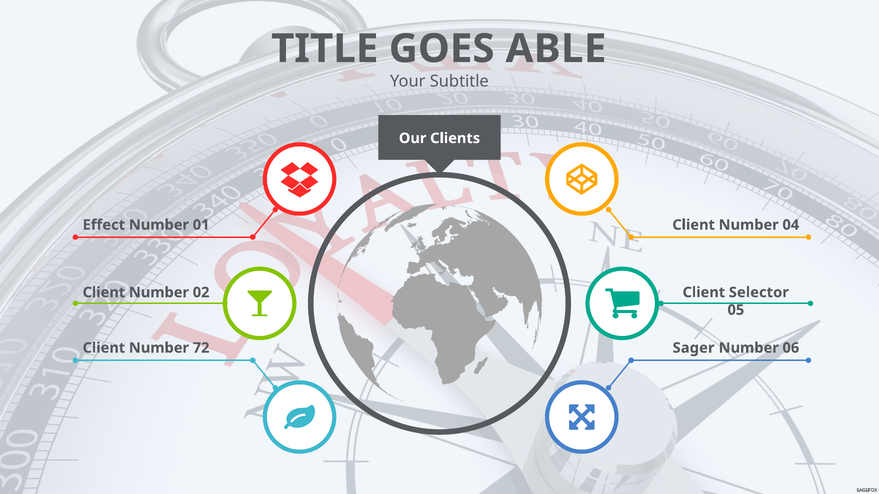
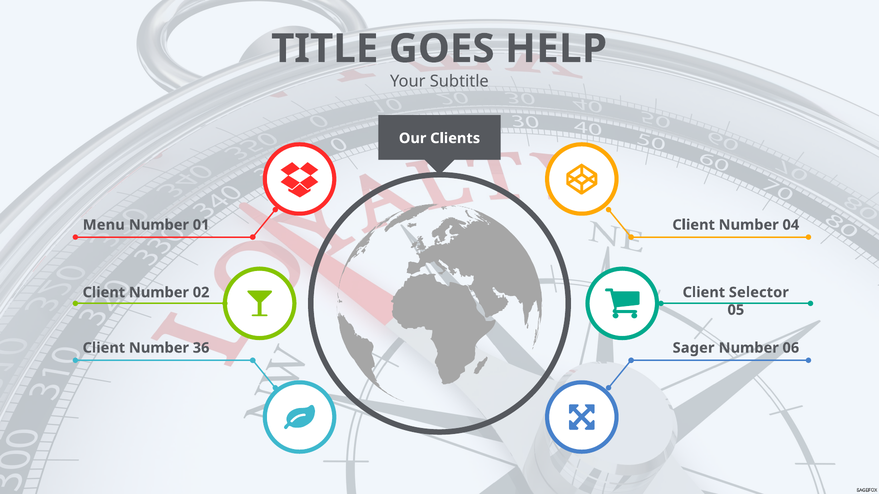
ABLE: ABLE -> HELP
Effect: Effect -> Menu
72: 72 -> 36
